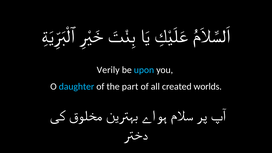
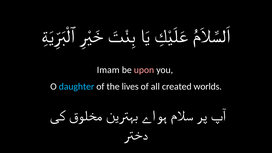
Verily: Verily -> Imam
upon colour: light blue -> pink
part: part -> lives
